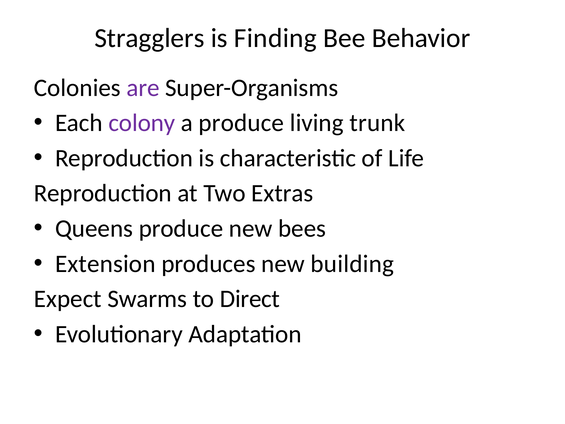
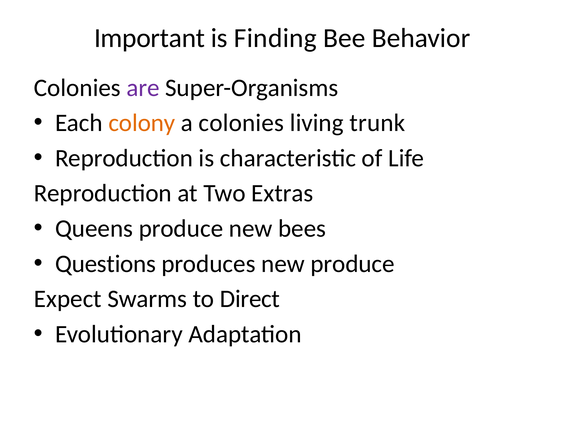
Stragglers: Stragglers -> Important
colony colour: purple -> orange
a produce: produce -> colonies
Extension: Extension -> Questions
new building: building -> produce
